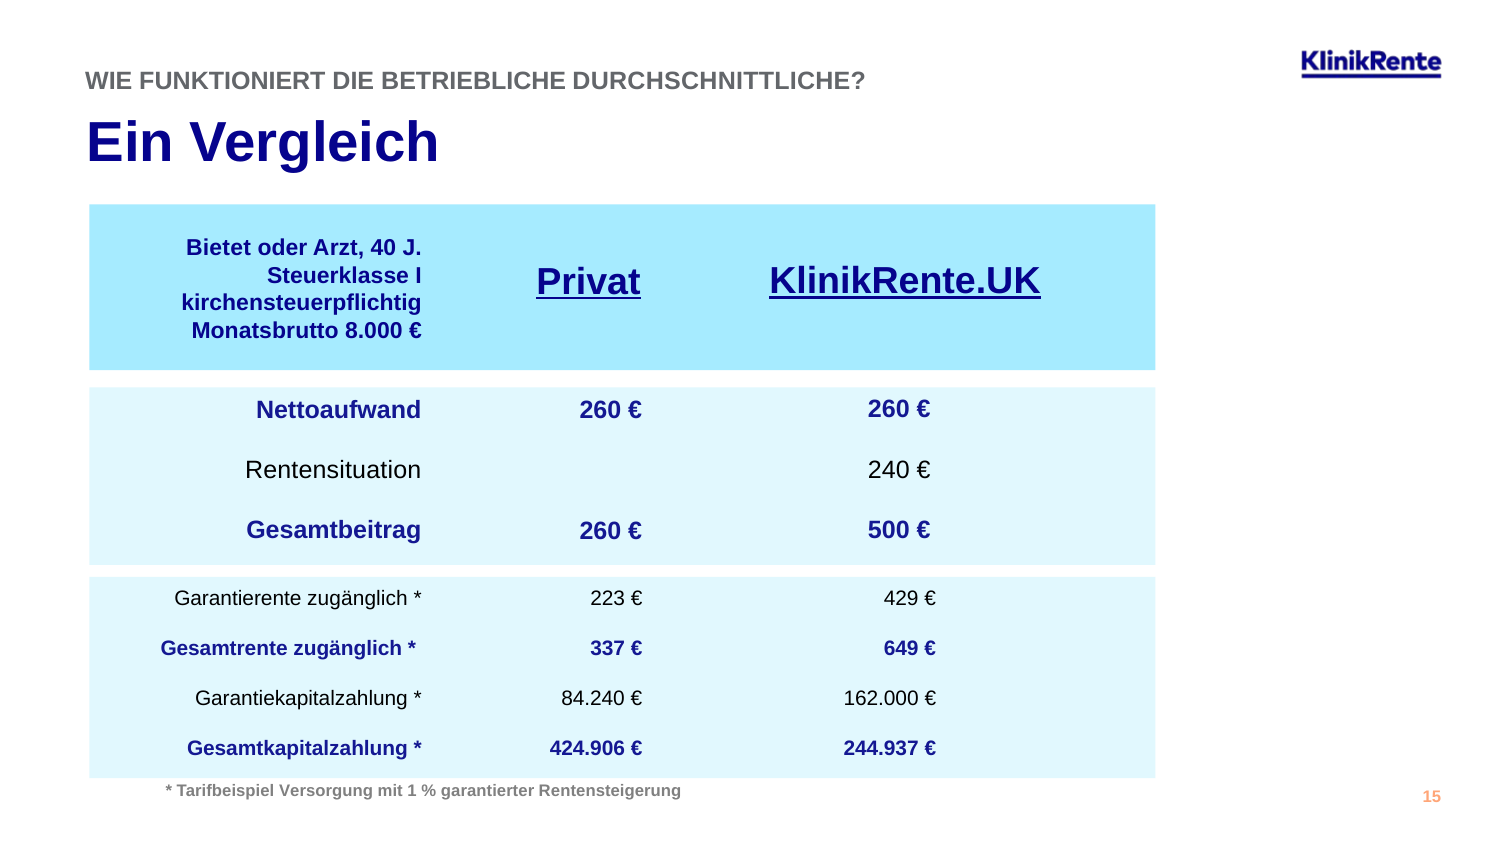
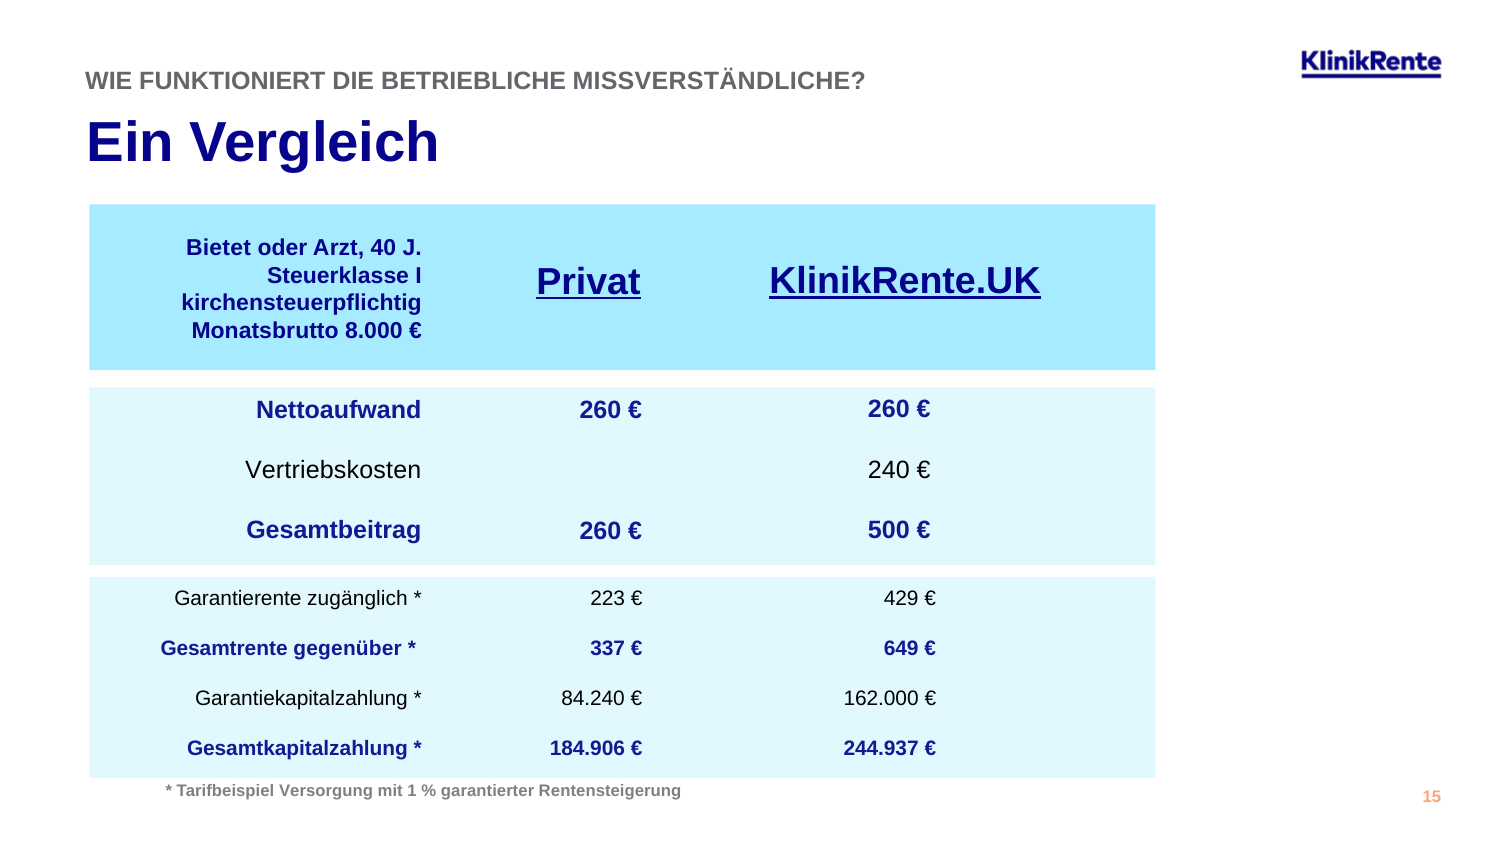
DURCHSCHNITTLICHE: DURCHSCHNITTLICHE -> MISSVERSTÄNDLICHE
Rentensituation: Rentensituation -> Vertriebskosten
Gesamtrente zugänglich: zugänglich -> gegenüber
424.906: 424.906 -> 184.906
